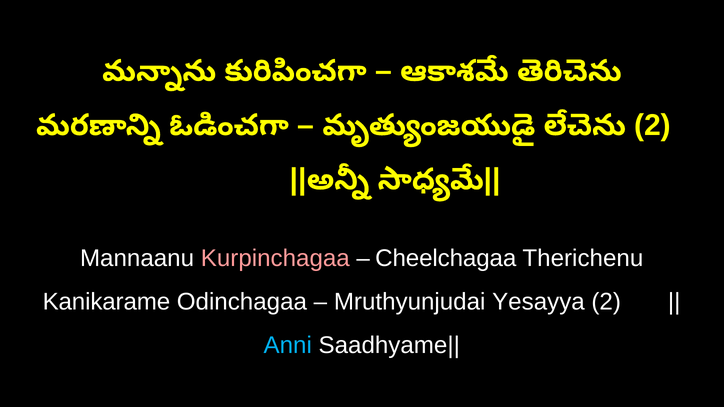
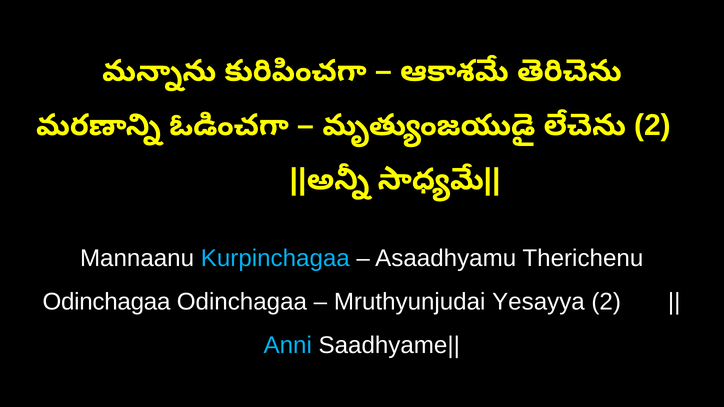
Kurpinchagaa colour: pink -> light blue
Cheelchagaa: Cheelchagaa -> Asaadhyamu
Kanikarame at (106, 302): Kanikarame -> Odinchagaa
